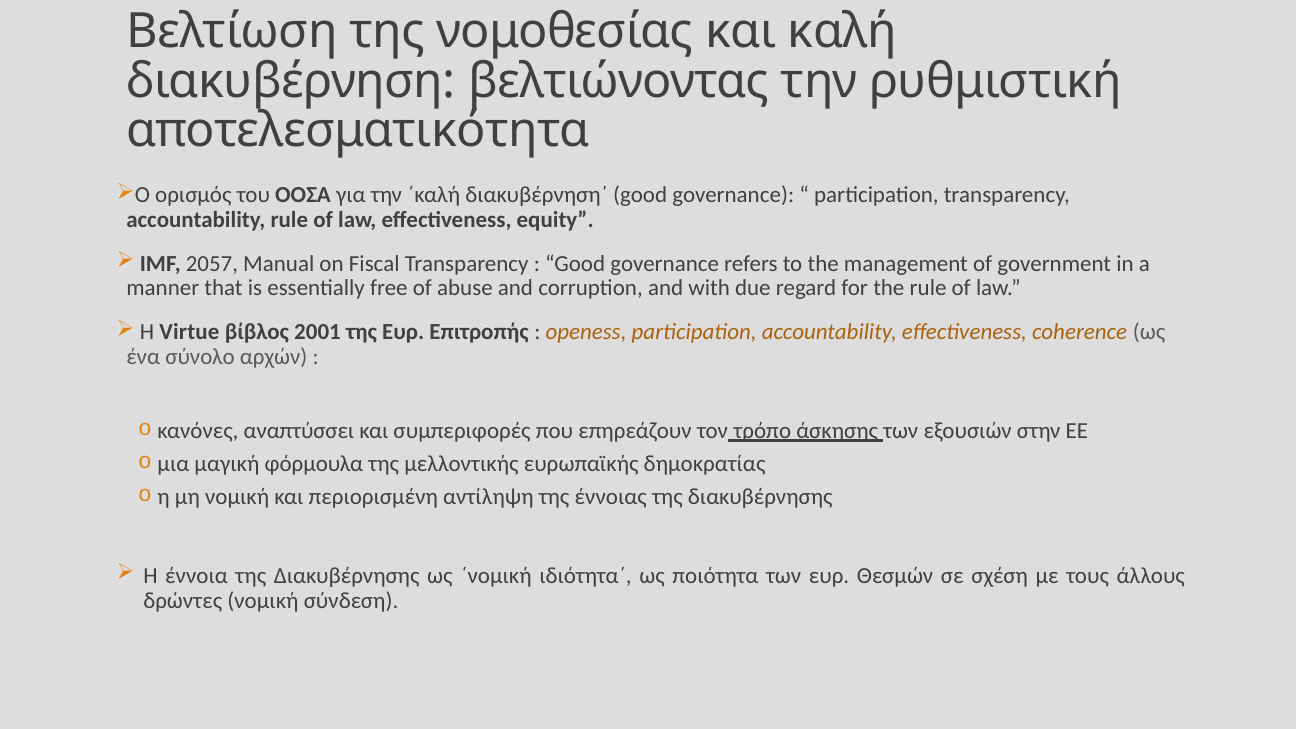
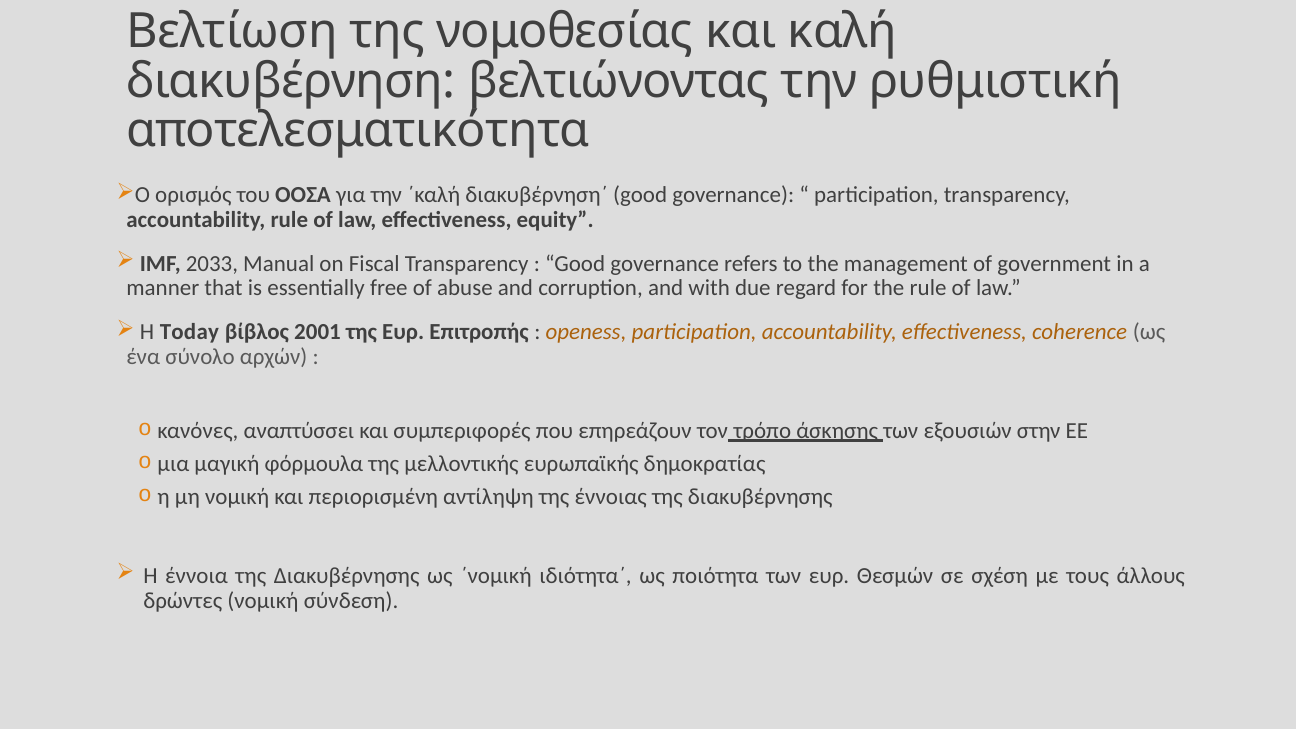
2057: 2057 -> 2033
Virtue: Virtue -> Today
